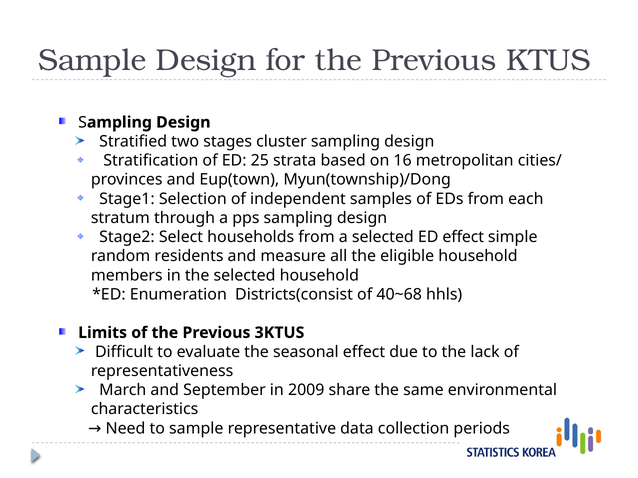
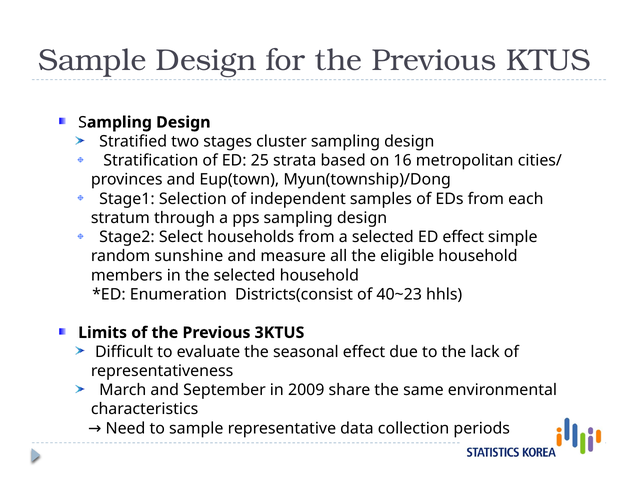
residents: residents -> sunshine
40~68: 40~68 -> 40~23
